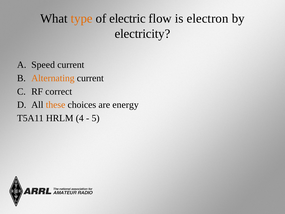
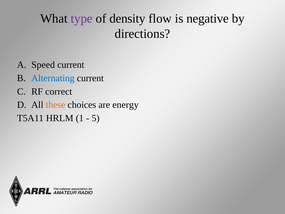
type colour: orange -> purple
electric: electric -> density
electron: electron -> negative
electricity: electricity -> directions
Alternating colour: orange -> blue
4: 4 -> 1
